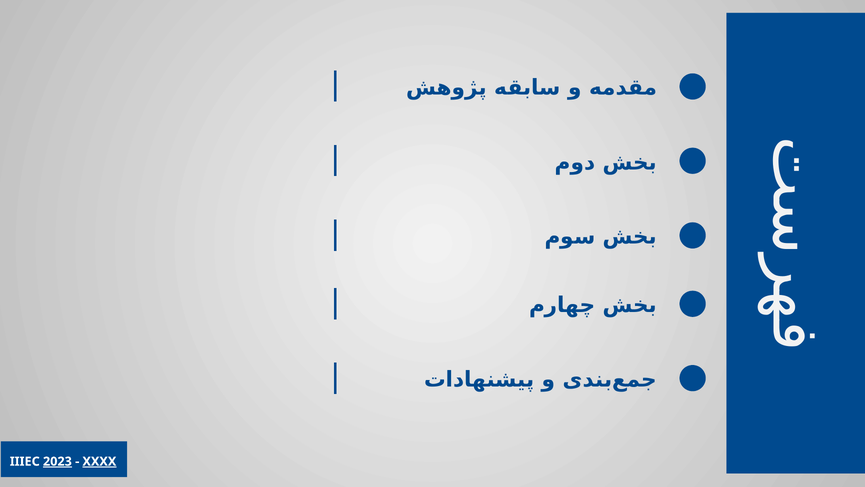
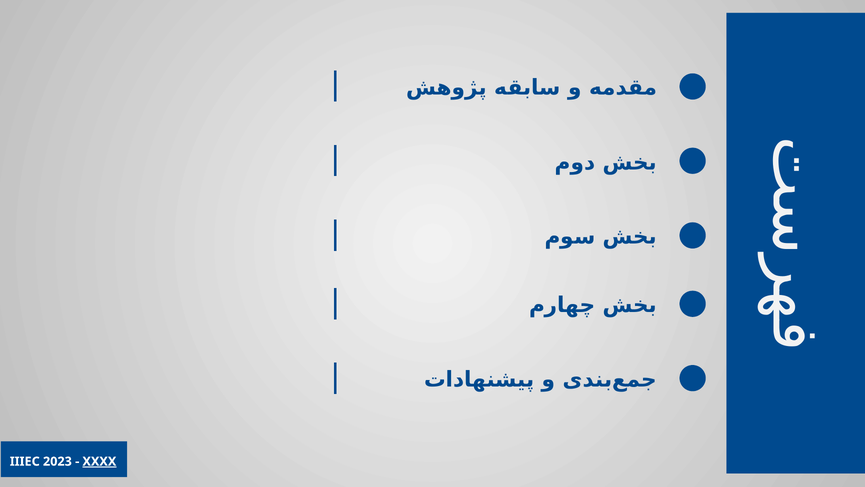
2023 underline: present -> none
